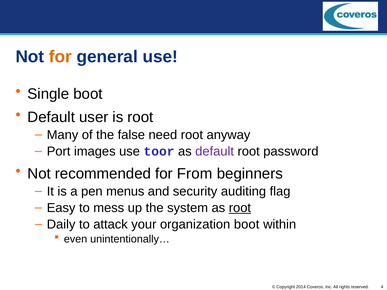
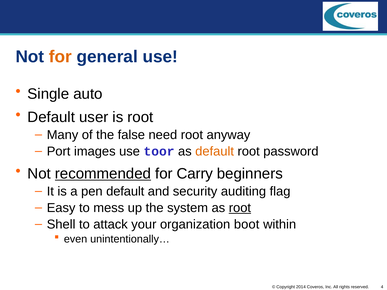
Single boot: boot -> auto
default at (215, 152) colour: purple -> orange
recommended underline: none -> present
From: From -> Carry
pen menus: menus -> default
Daily: Daily -> Shell
